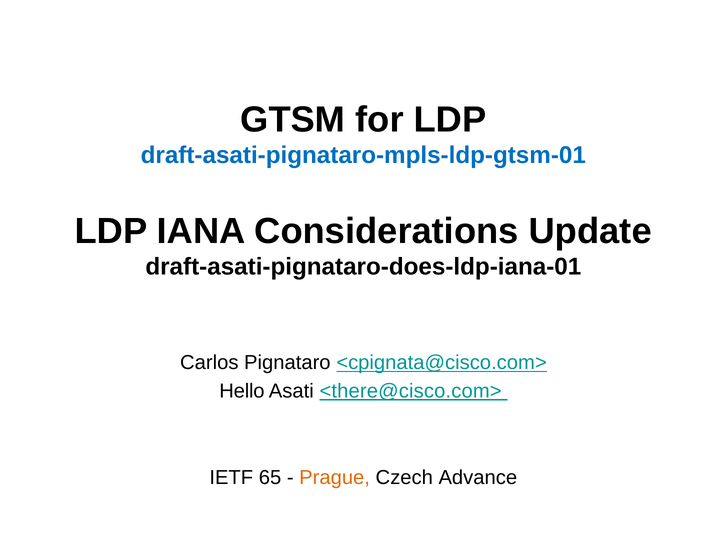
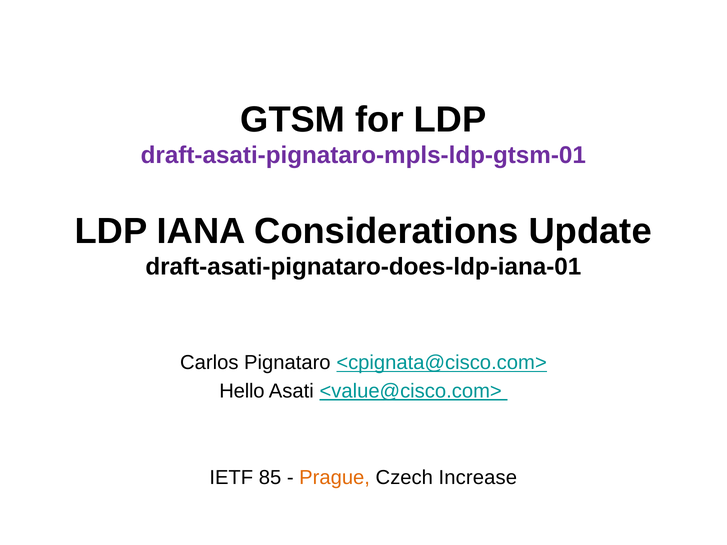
draft-asati-pignataro-mpls-ldp-gtsm-01 colour: blue -> purple
<there@cisco.com>: <there@cisco.com> -> <value@cisco.com>
65: 65 -> 85
Advance: Advance -> Increase
